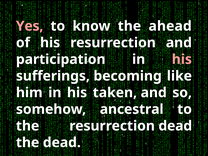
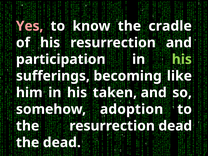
ahead: ahead -> cradle
his at (182, 59) colour: pink -> light green
ancestral: ancestral -> adoption
